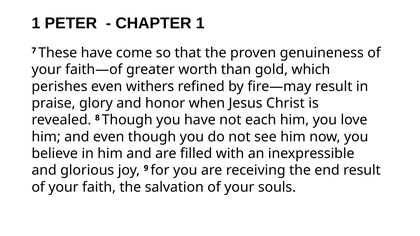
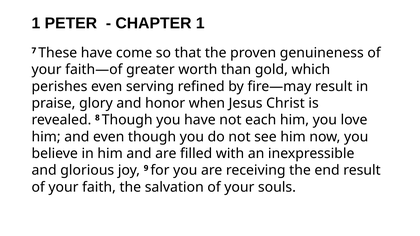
withers: withers -> serving
